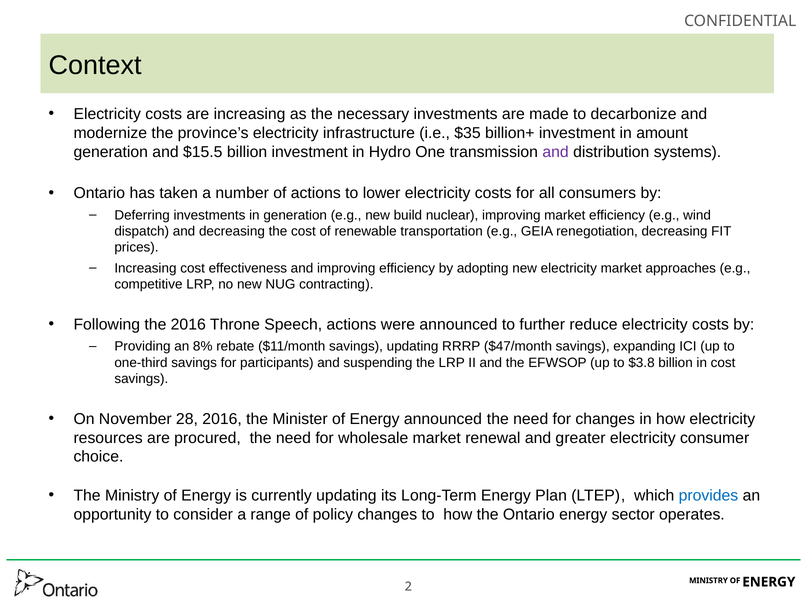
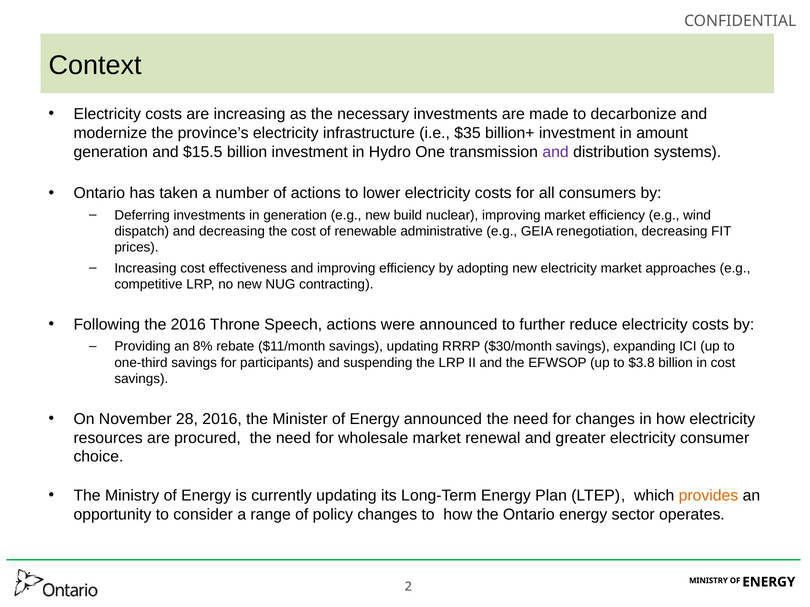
transportation: transportation -> administrative
$47/month: $47/month -> $30/month
provides colour: blue -> orange
